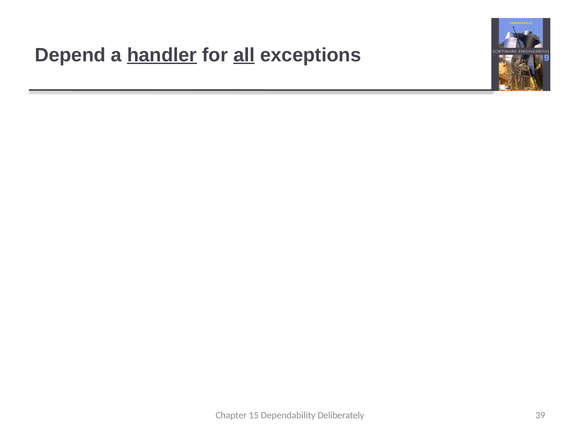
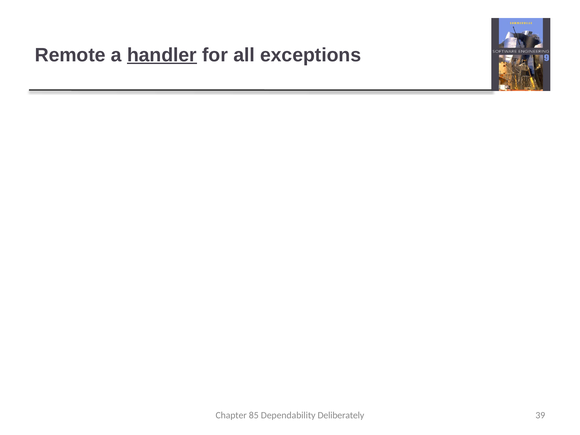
Depend: Depend -> Remote
all underline: present -> none
15: 15 -> 85
